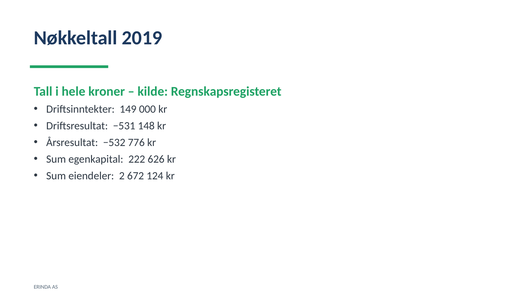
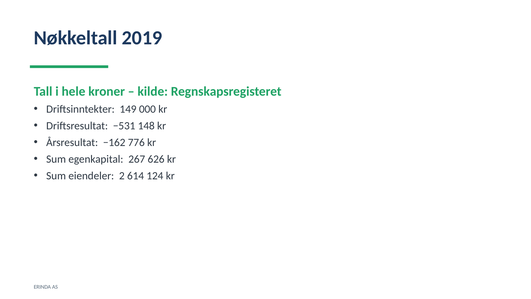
−532: −532 -> −162
222: 222 -> 267
672: 672 -> 614
